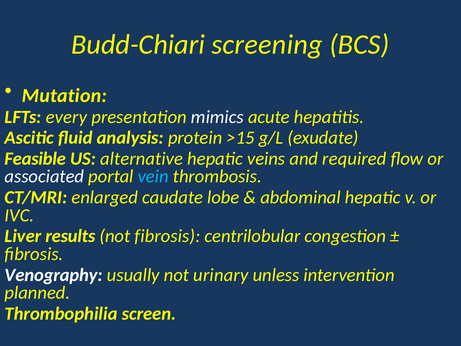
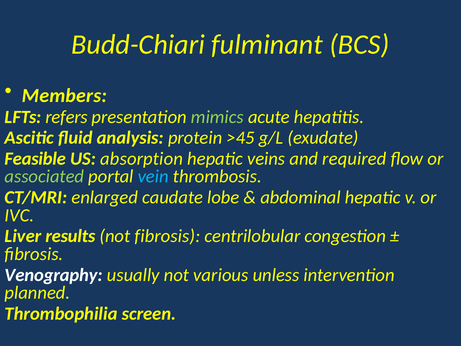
screening: screening -> fulminant
Mutation: Mutation -> Members
every: every -> refers
mimics colour: white -> light green
>15: >15 -> >45
alternative: alternative -> absorption
associated colour: white -> light green
urinary: urinary -> various
